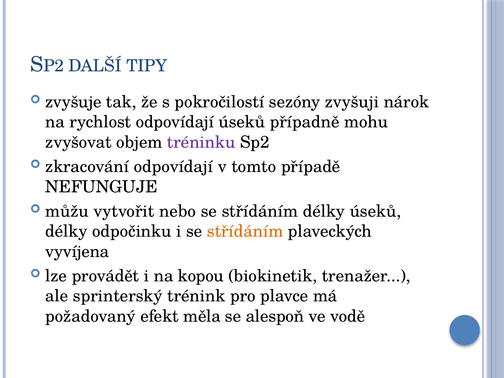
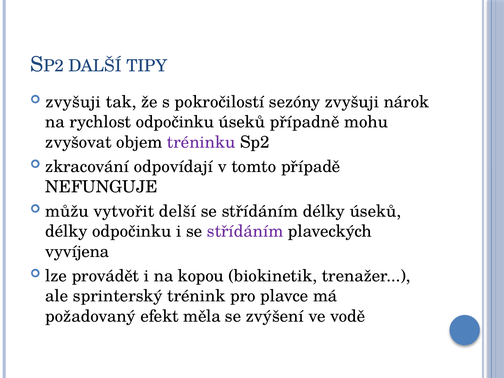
zvyšuje at (73, 102): zvyšuje -> zvyšuji
rychlost odpovídají: odpovídají -> odpočinku
nebo: nebo -> delší
střídáním at (245, 231) colour: orange -> purple
alespoň: alespoň -> zvýšení
